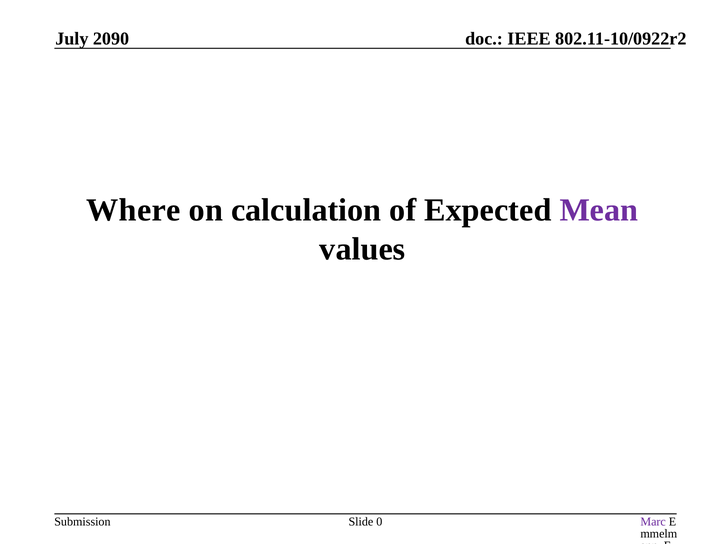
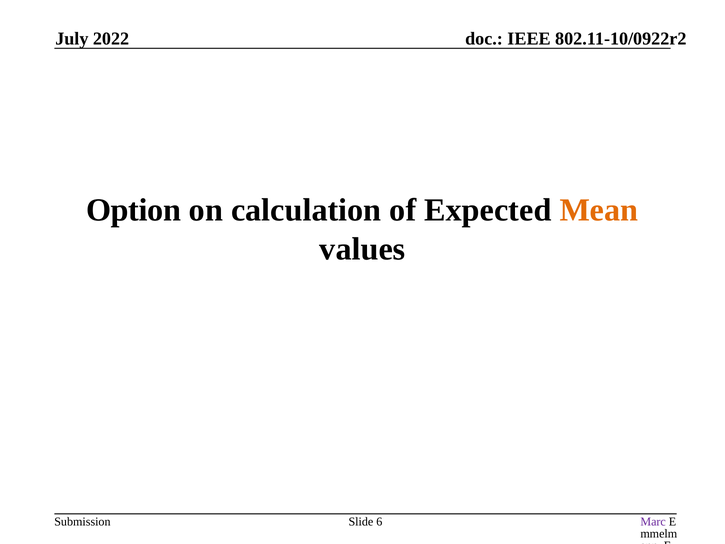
2090: 2090 -> 2022
Where: Where -> Option
Mean colour: purple -> orange
0: 0 -> 6
